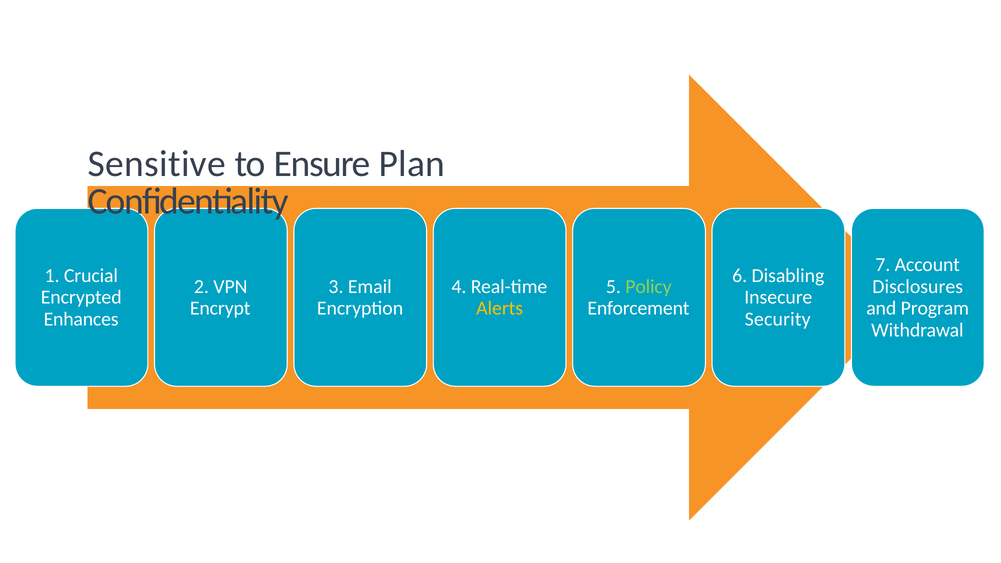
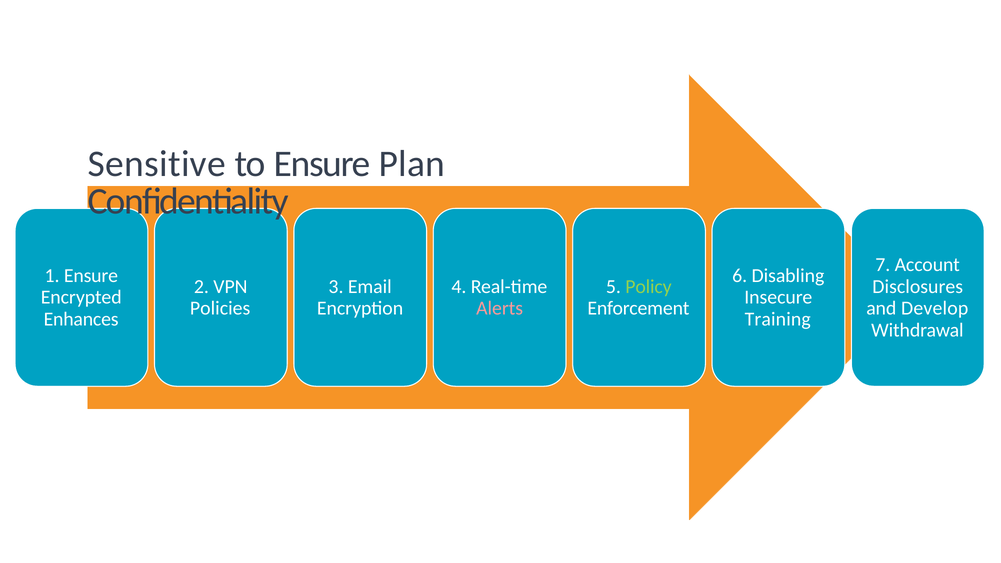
1 Crucial: Crucial -> Ensure
Encrypt: Encrypt -> Policies
Alerts colour: yellow -> pink
Program: Program -> Develop
Security: Security -> Training
